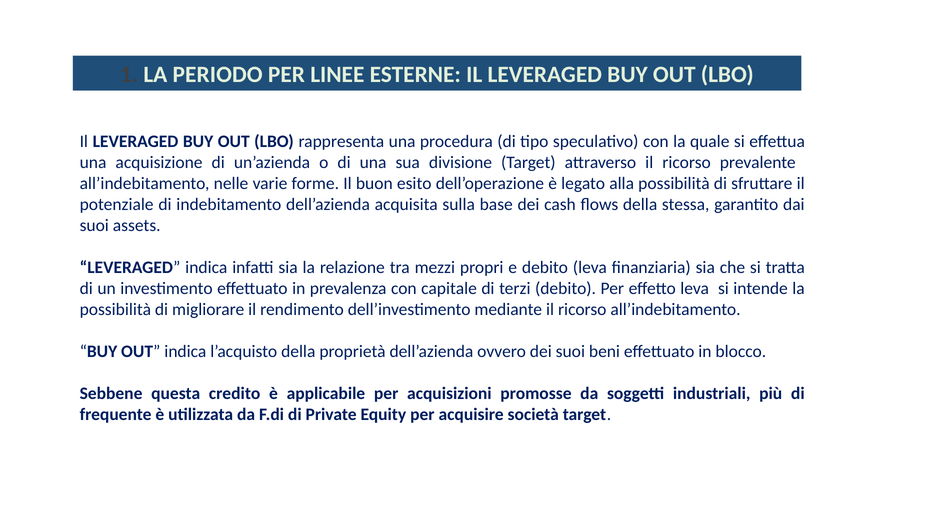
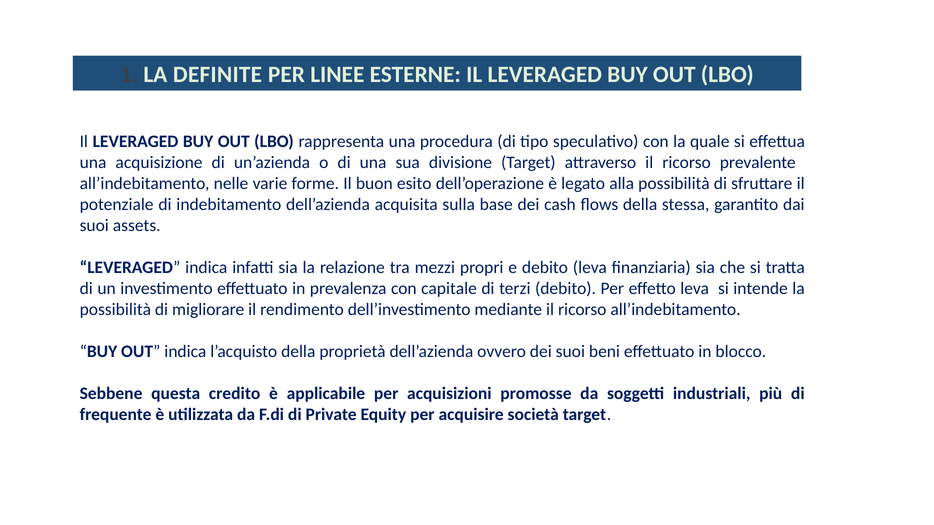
PERIODO: PERIODO -> DEFINITE
